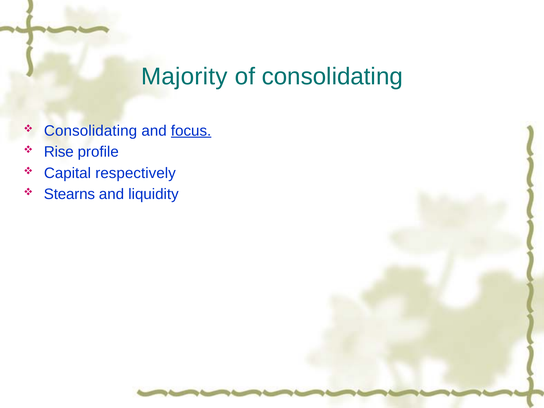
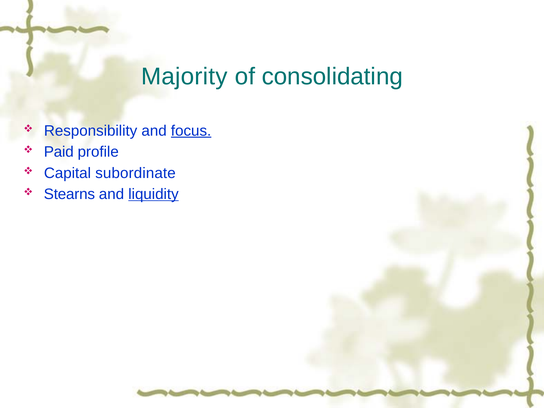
Consolidating at (91, 131): Consolidating -> Responsibility
Rise: Rise -> Paid
respectively: respectively -> subordinate
liquidity underline: none -> present
